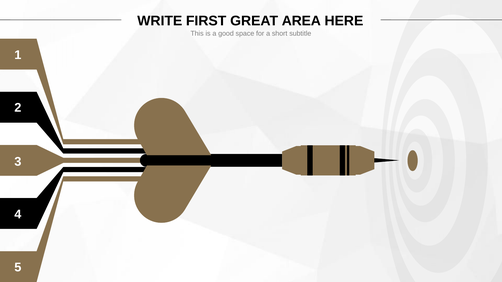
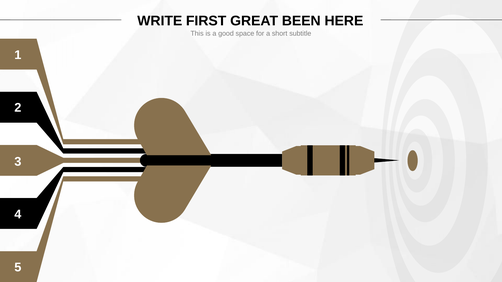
AREA: AREA -> BEEN
